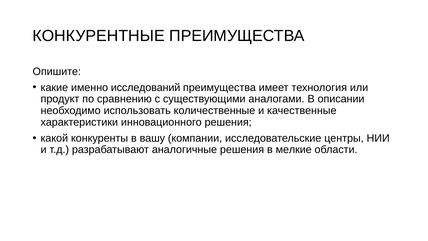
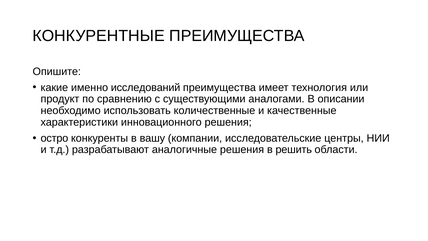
какой: какой -> остро
мелкие: мелкие -> решить
